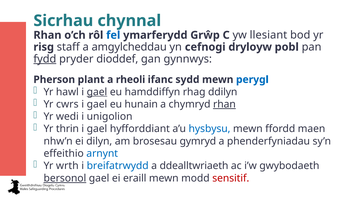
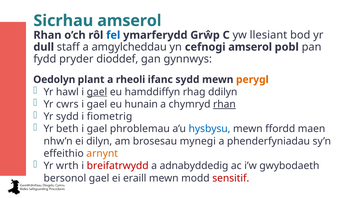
Sicrhau chynnal: chynnal -> amserol
risg: risg -> dull
cefnogi dryloyw: dryloyw -> amserol
fydd underline: present -> none
Pherson: Pherson -> Oedolyn
perygl colour: blue -> orange
Yr wedi: wedi -> sydd
unigolion: unigolion -> fiometrig
thrin: thrin -> beth
hyfforddiant: hyfforddiant -> phroblemau
gymryd: gymryd -> mynegi
arnynt colour: blue -> orange
breifatrwydd colour: blue -> red
ddealltwriaeth: ddealltwriaeth -> adnabyddedig
bersonol underline: present -> none
